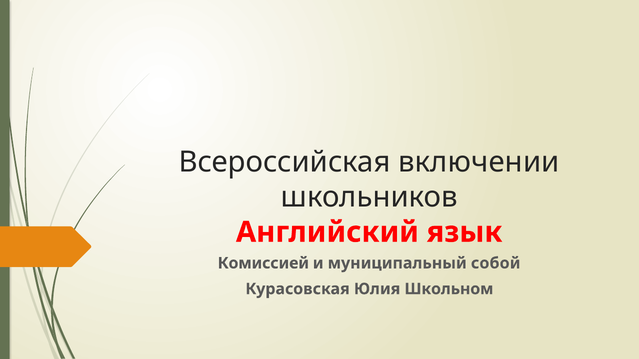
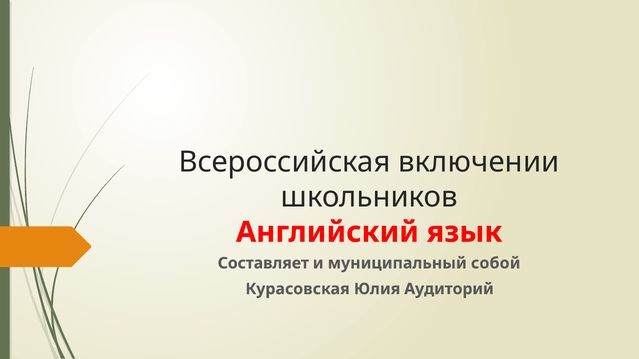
Комиссией: Комиссией -> Составляет
Школьном: Школьном -> Аудиторий
